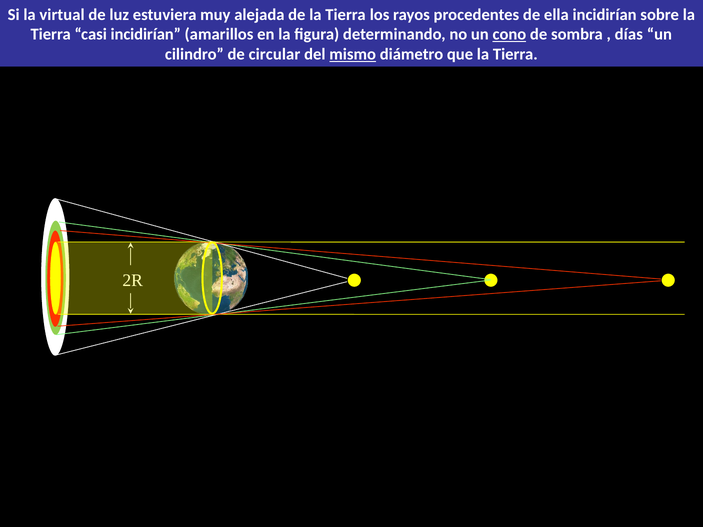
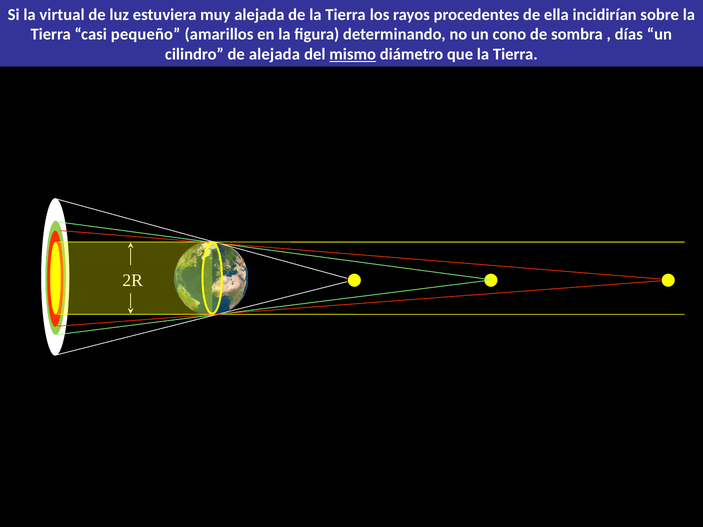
casi incidirían: incidirían -> pequeño
cono underline: present -> none
de circular: circular -> alejada
